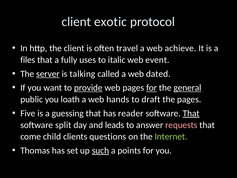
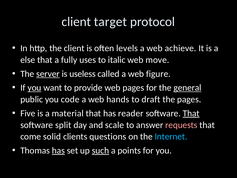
exotic: exotic -> target
travel: travel -> levels
files: files -> else
event: event -> move
talking: talking -> useless
dated: dated -> figure
you at (34, 88) underline: none -> present
provide underline: present -> none
for at (152, 88) underline: present -> none
loath: loath -> code
guessing: guessing -> material
leads: leads -> scale
child: child -> solid
Internet colour: light green -> light blue
has at (58, 150) underline: none -> present
